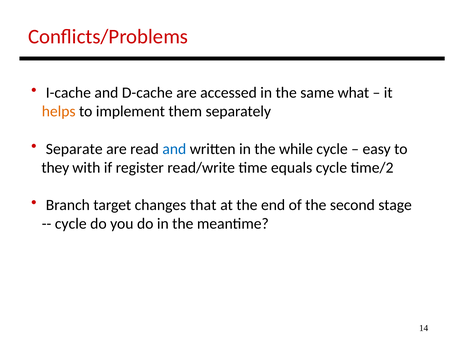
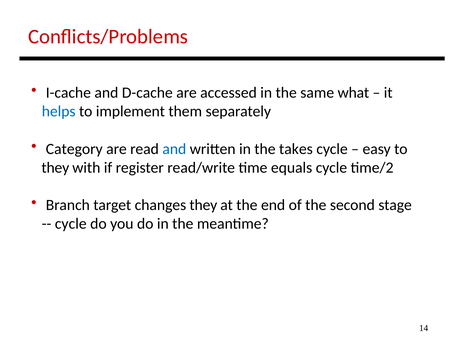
helps colour: orange -> blue
Separate: Separate -> Category
while: while -> takes
changes that: that -> they
